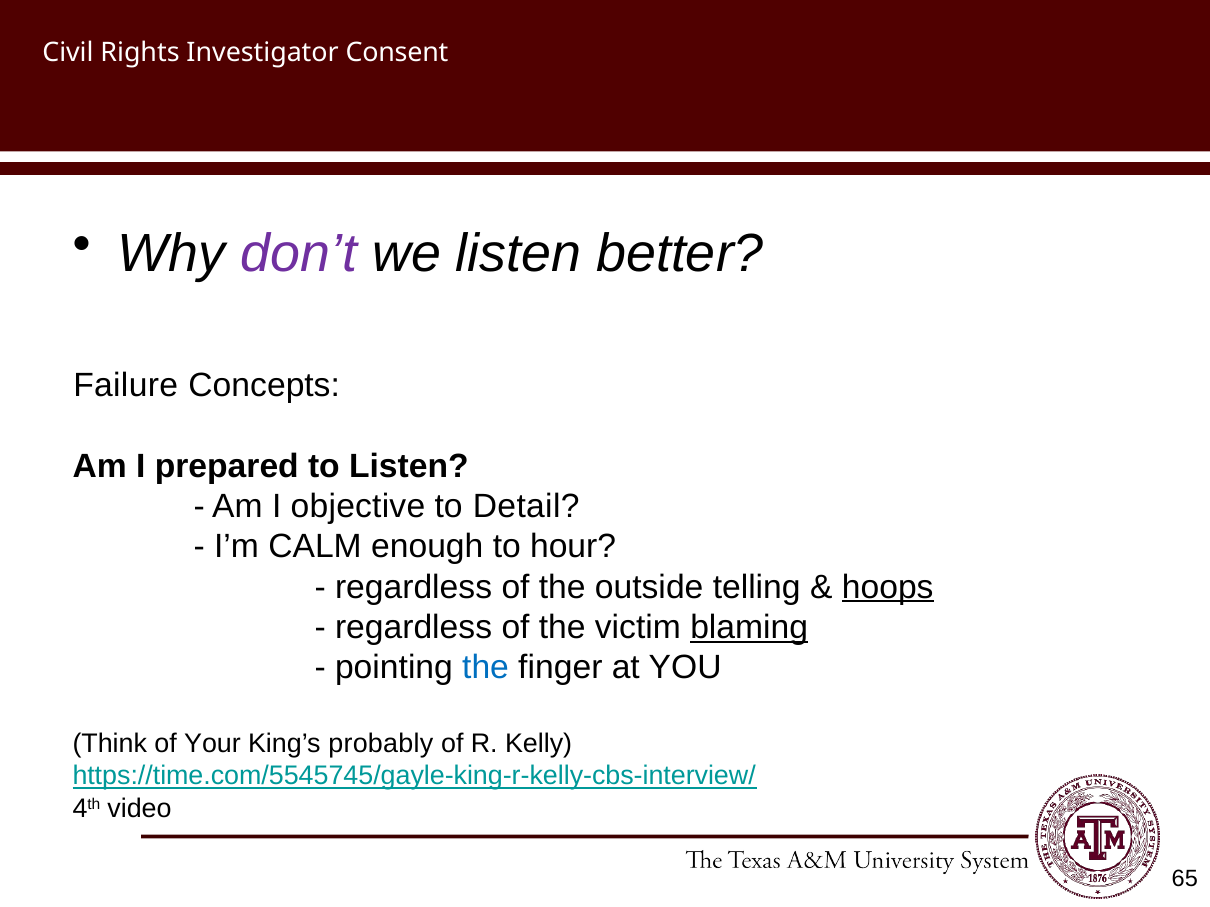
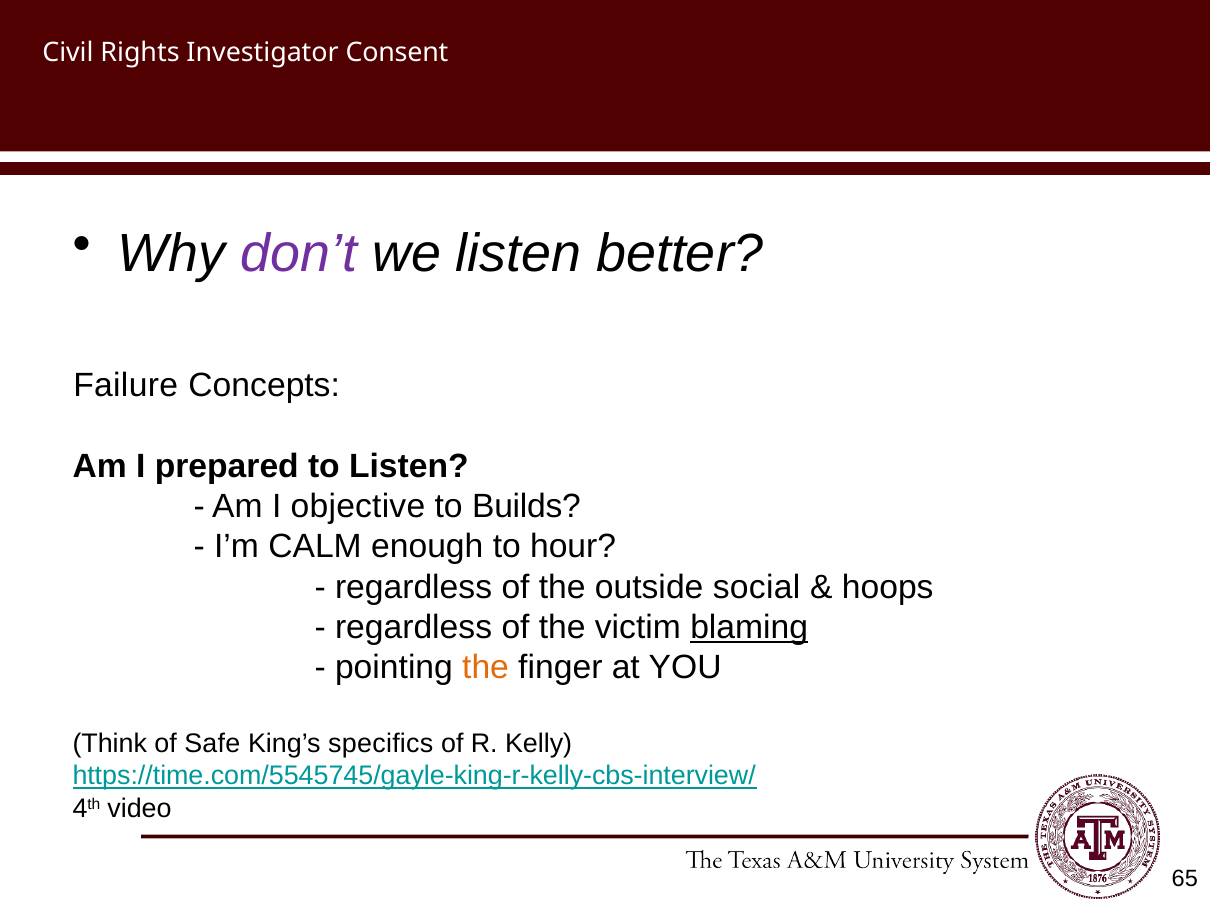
Detail: Detail -> Builds
telling: telling -> social
hoops underline: present -> none
the at (486, 668) colour: blue -> orange
Your: Your -> Safe
probably: probably -> specifics
